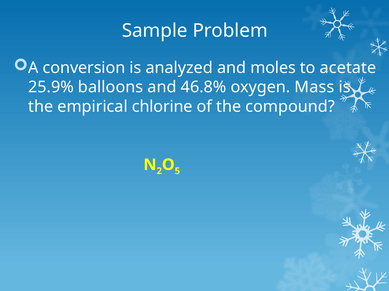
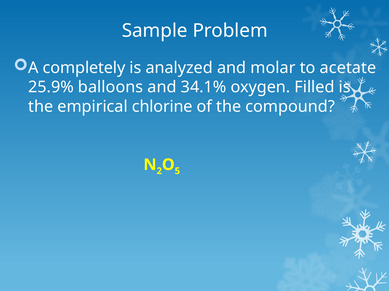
conversion: conversion -> completely
moles: moles -> molar
46.8%: 46.8% -> 34.1%
Mass: Mass -> Filled
